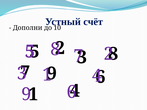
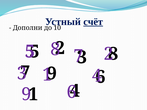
счёт underline: none -> present
